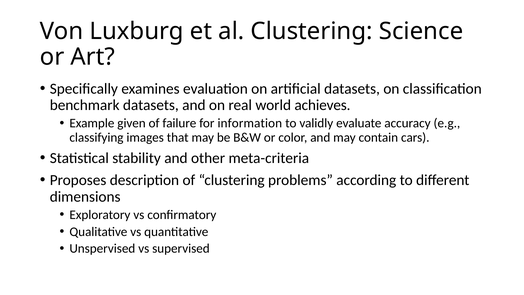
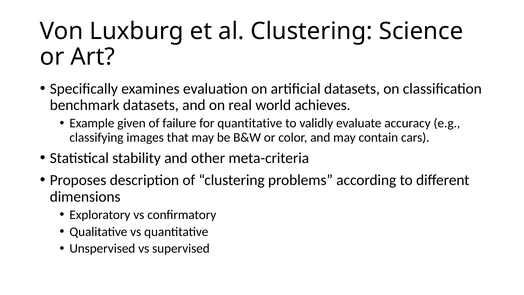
for information: information -> quantitative
